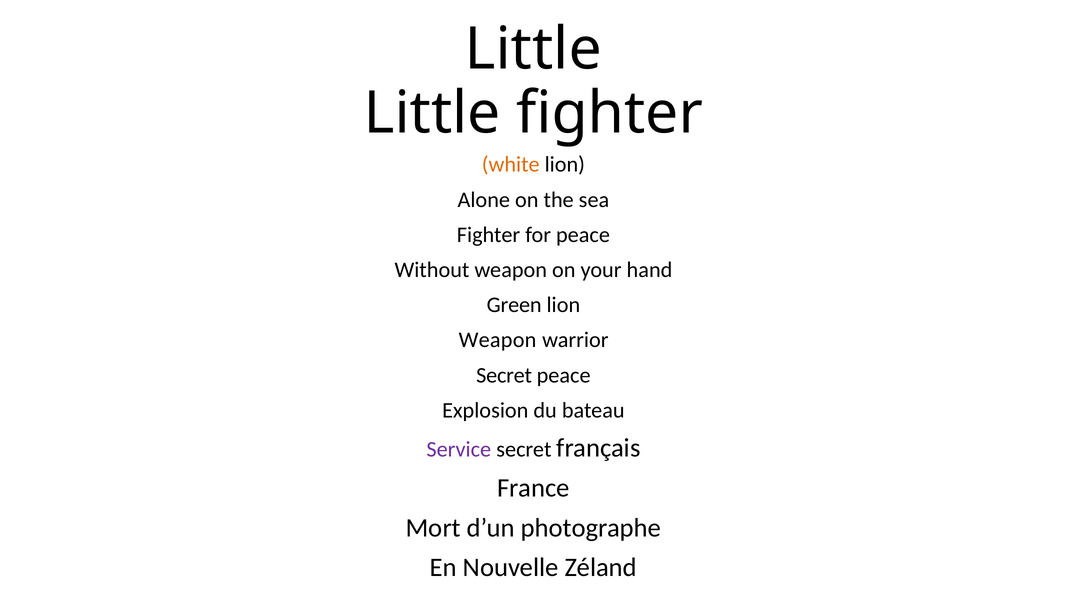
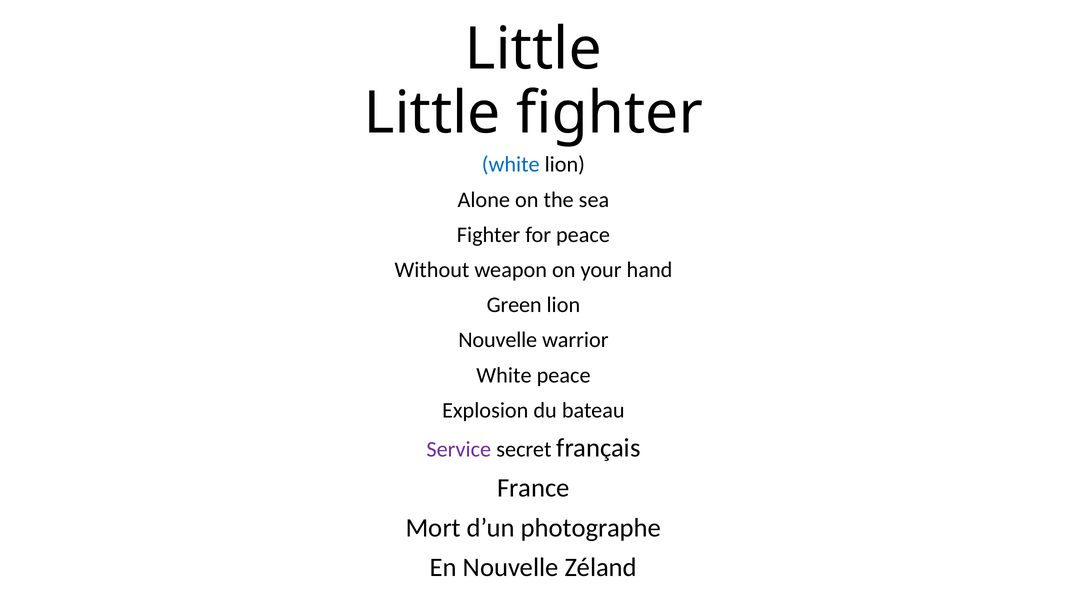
white at (511, 165) colour: orange -> blue
Weapon at (498, 340): Weapon -> Nouvelle
Secret at (504, 375): Secret -> White
